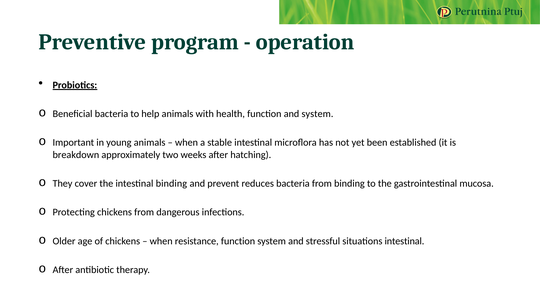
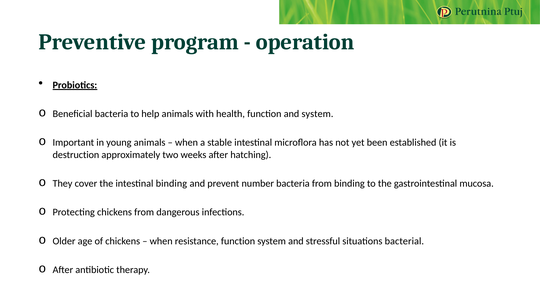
breakdown: breakdown -> destruction
reduces: reduces -> number
situations intestinal: intestinal -> bacterial
